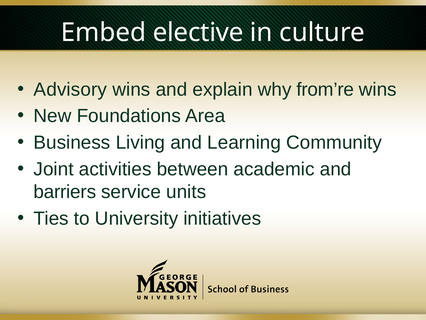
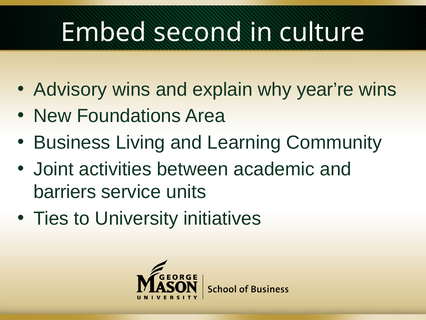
elective: elective -> second
from’re: from’re -> year’re
